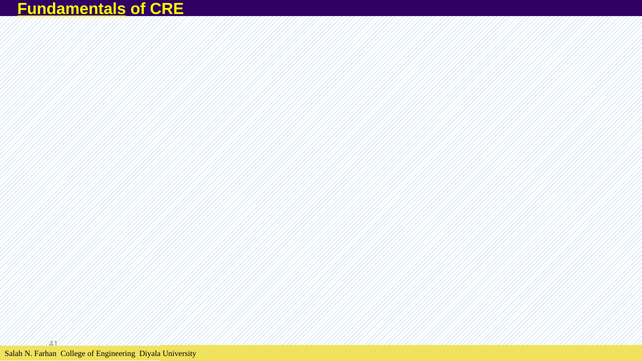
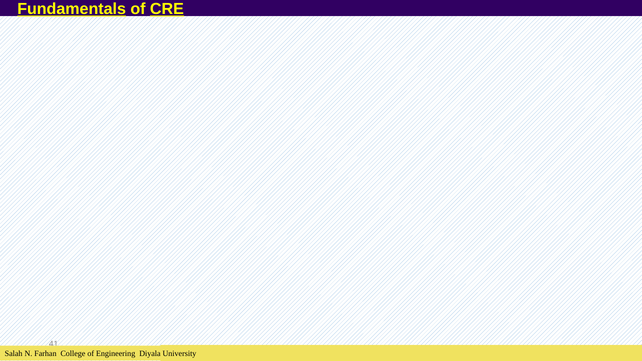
CRE underline: none -> present
